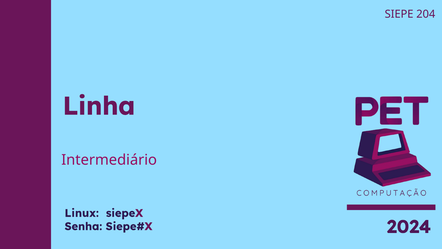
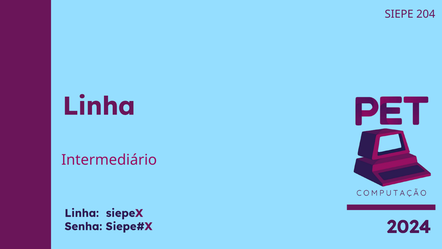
Linux at (82, 213): Linux -> Linha
